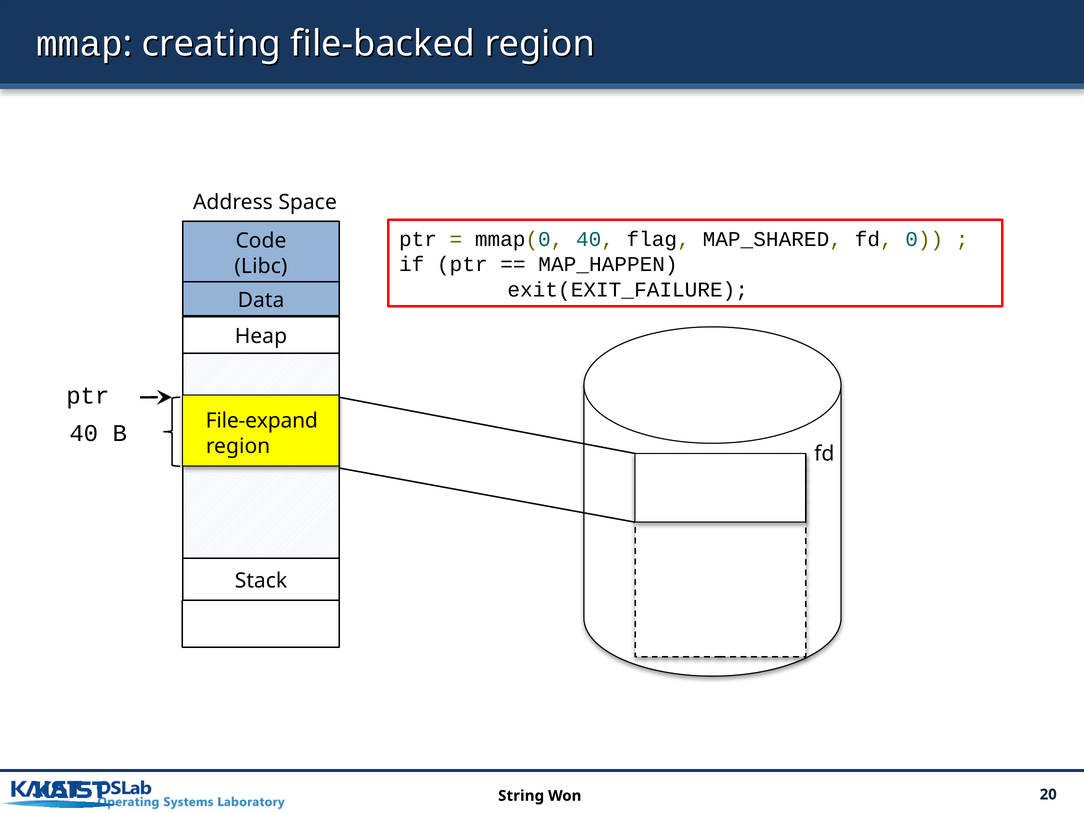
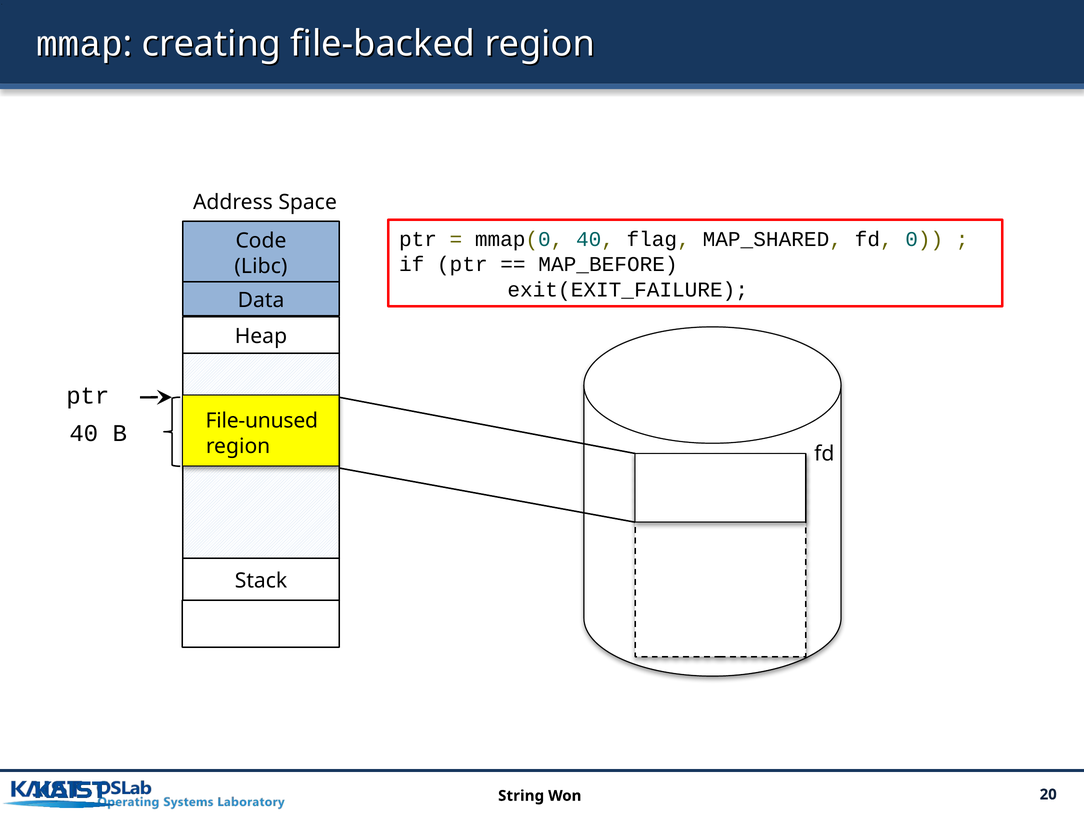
MAP_HAPPEN: MAP_HAPPEN -> MAP_BEFORE
File-expand: File-expand -> File-unused
